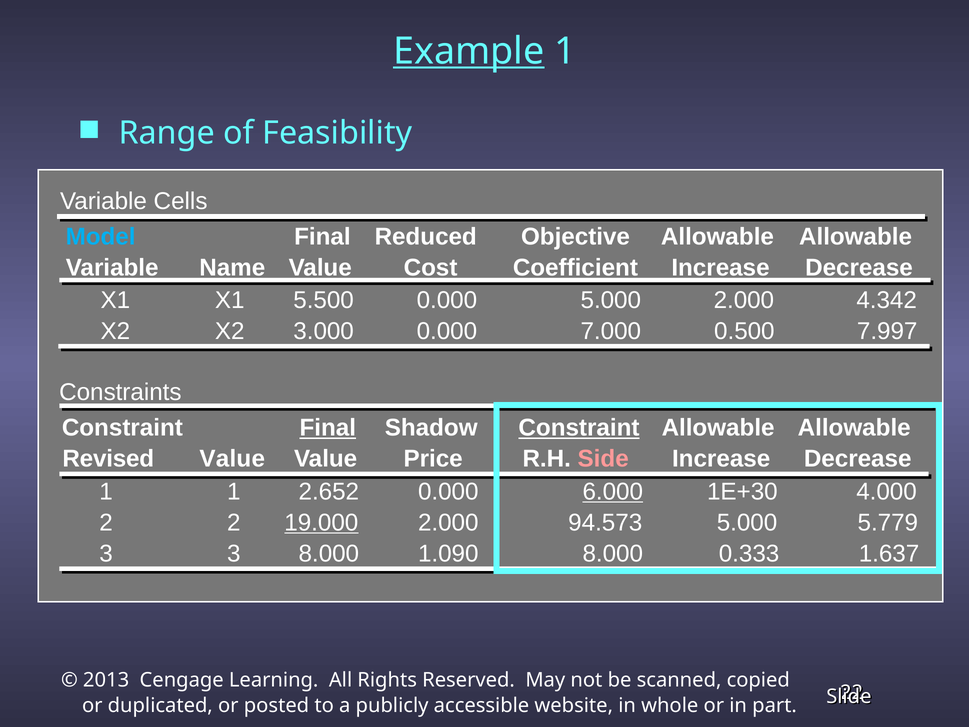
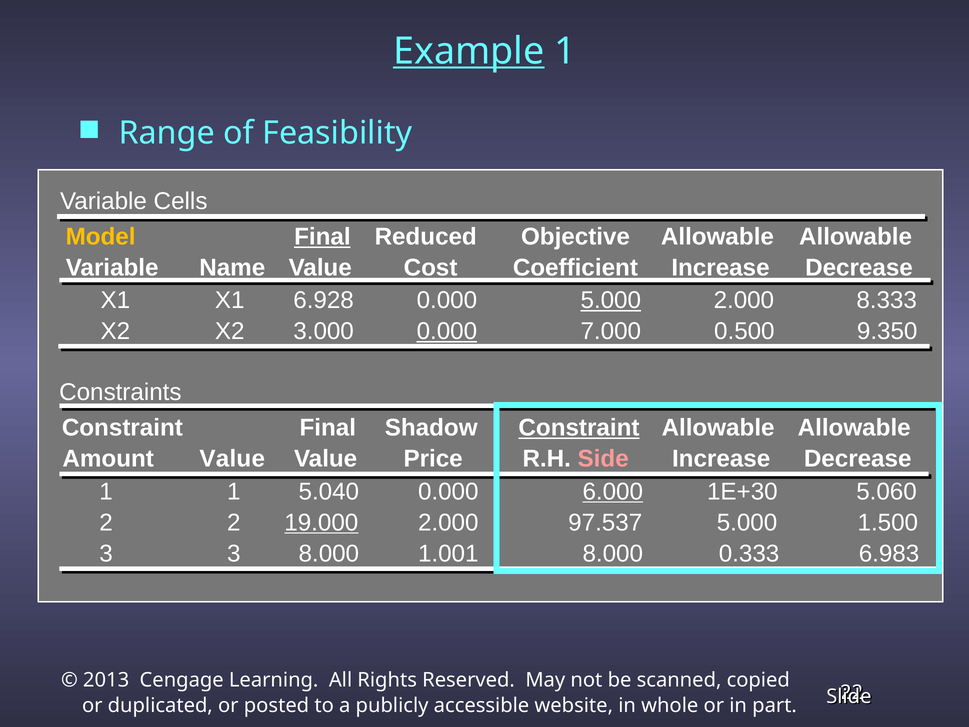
Model colour: light blue -> yellow
Final at (322, 237) underline: none -> present
5.500: 5.500 -> 6.928
5.000 at (611, 300) underline: none -> present
4.342: 4.342 -> 8.333
0.000 at (447, 331) underline: none -> present
7.997: 7.997 -> 9.350
Final at (328, 428) underline: present -> none
Revised: Revised -> Amount
2.652: 2.652 -> 5.040
4.000: 4.000 -> 5.060
94.573: 94.573 -> 97.537
5.779: 5.779 -> 1.500
1.090: 1.090 -> 1.001
1.637: 1.637 -> 6.983
